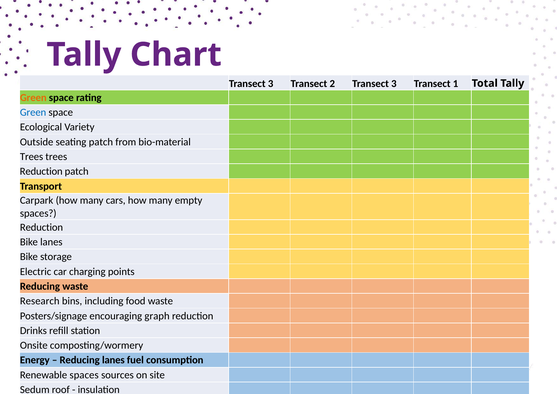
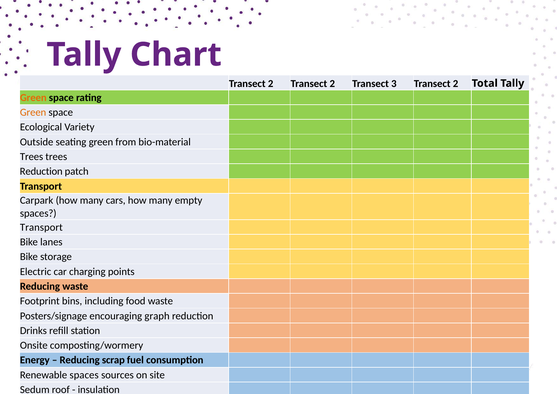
3 at (271, 84): 3 -> 2
3 Transect 1: 1 -> 2
Green at (33, 112) colour: blue -> orange
seating patch: patch -> green
Reduction at (41, 227): Reduction -> Transport
Research: Research -> Footprint
Reducing lanes: lanes -> scrap
